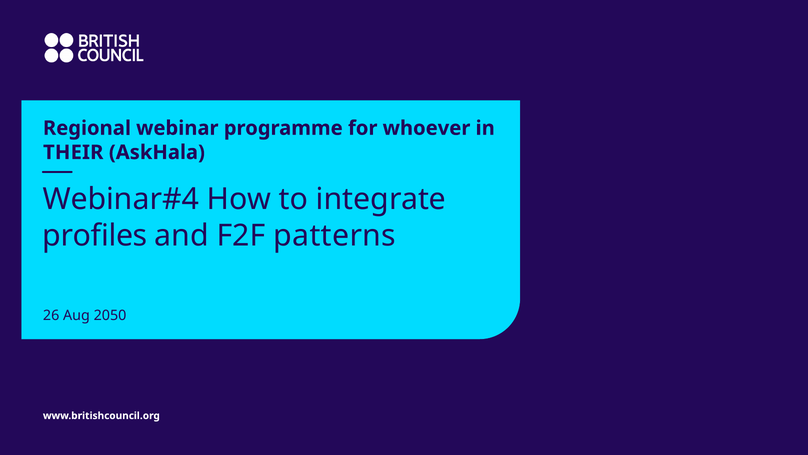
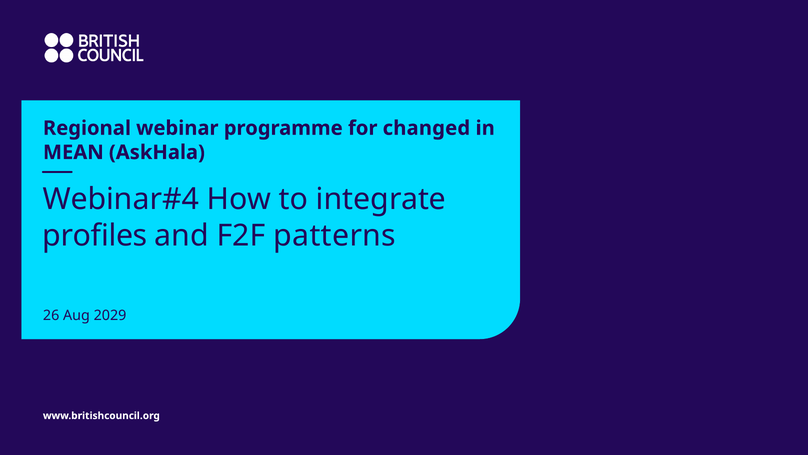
whoever: whoever -> changed
THEIR: THEIR -> MEAN
2050: 2050 -> 2029
